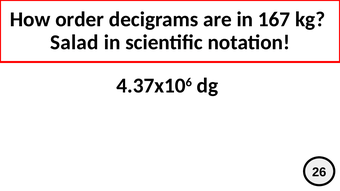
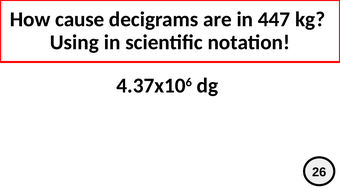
order: order -> cause
167: 167 -> 447
Salad: Salad -> Using
